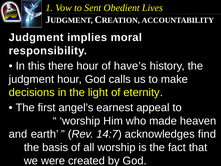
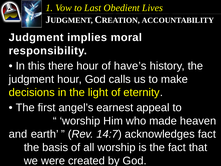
Sent: Sent -> Last
acknowledges find: find -> fact
